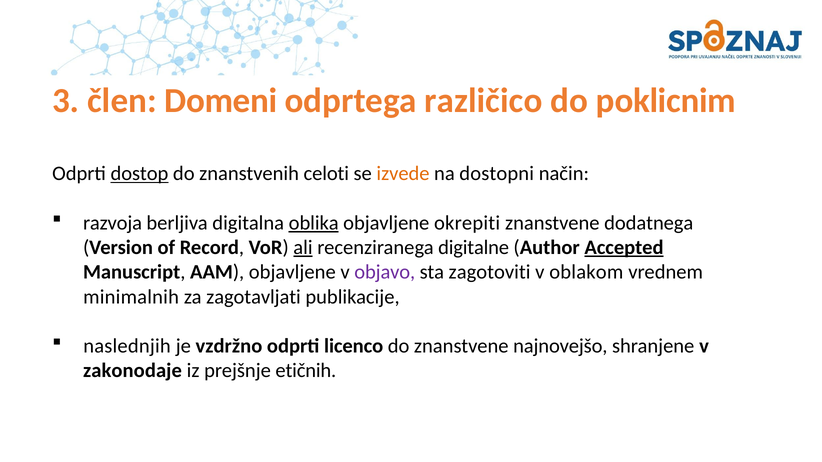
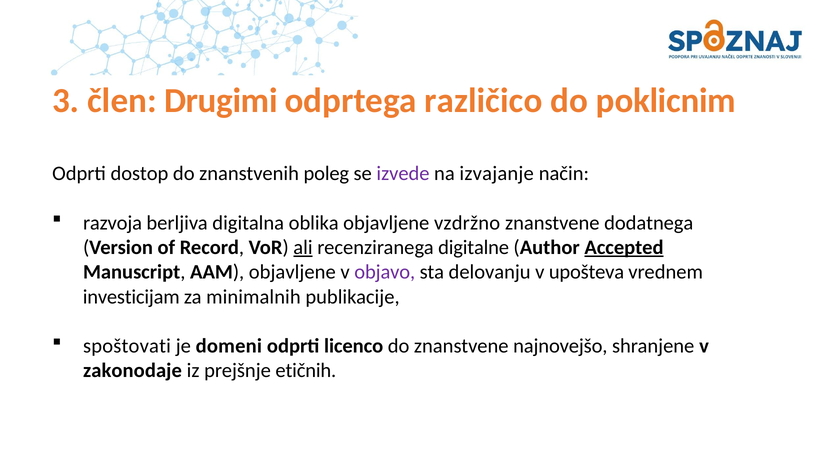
Domeni: Domeni -> Drugimi
dostop underline: present -> none
celoti: celoti -> poleg
izvede colour: orange -> purple
dostopni: dostopni -> izvajanje
oblika underline: present -> none
okrepiti: okrepiti -> vzdržno
zagotoviti: zagotoviti -> delovanju
oblakom: oblakom -> upošteva
minimalnih: minimalnih -> investicijam
zagotavljati: zagotavljati -> minimalnih
naslednjih: naslednjih -> spoštovati
vzdržno: vzdržno -> domeni
